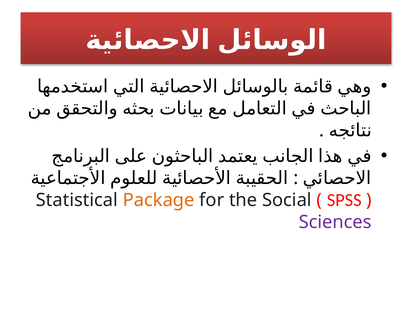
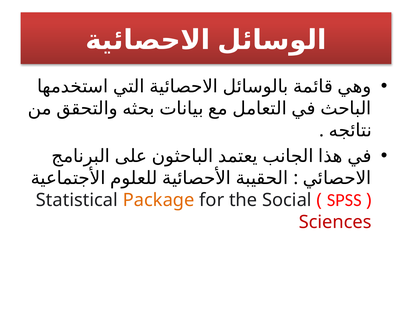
Sciences colour: purple -> red
